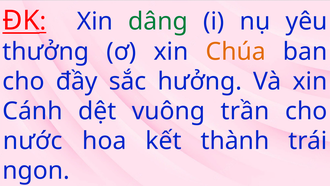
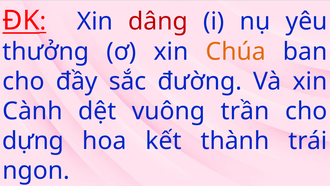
dâng colour: green -> red
hưởng: hưởng -> đường
Cánh: Cánh -> Cành
nước: nước -> dựng
